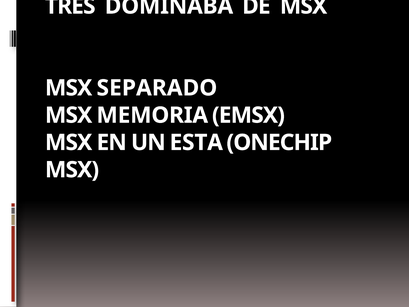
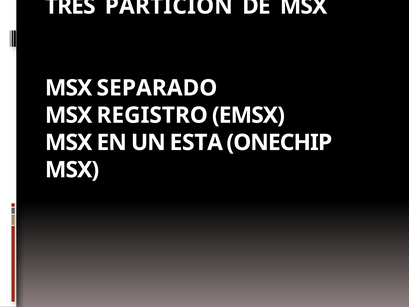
DOMINABA: DOMINABA -> PARTICIÓN
MEMORIA: MEMORIA -> REGISTRO
